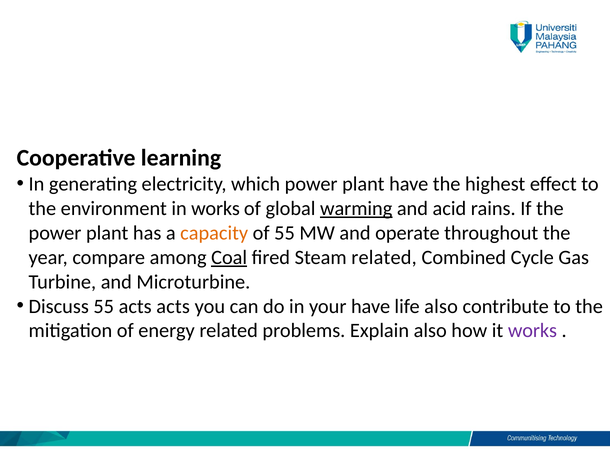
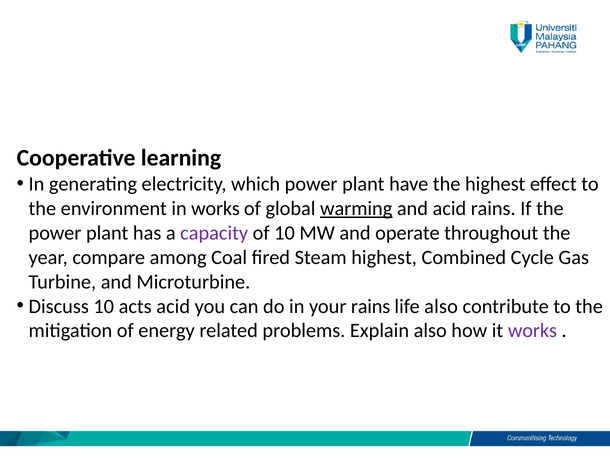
capacity colour: orange -> purple
of 55: 55 -> 10
Coal underline: present -> none
Steam related: related -> highest
Discuss 55: 55 -> 10
acts acts: acts -> acid
your have: have -> rains
